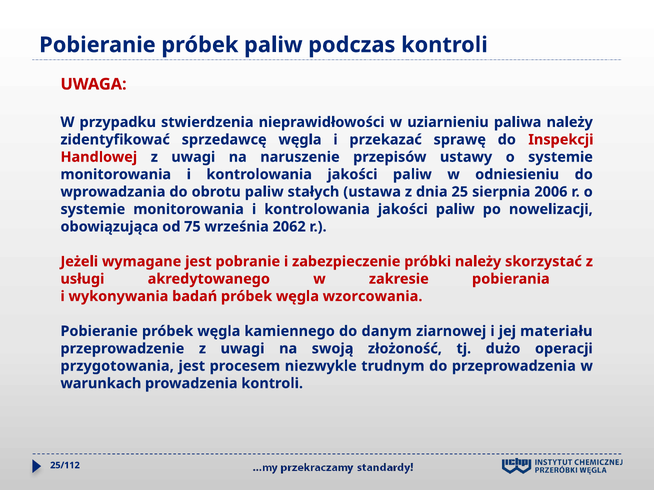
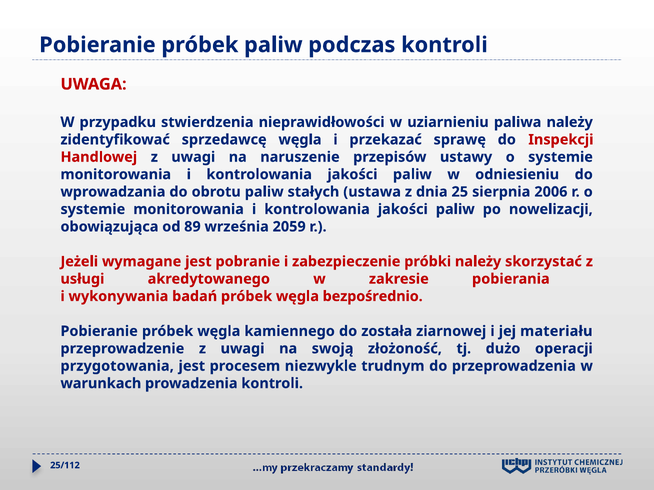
75: 75 -> 89
2062: 2062 -> 2059
wzorcowania: wzorcowania -> bezpośrednio
danym: danym -> została
